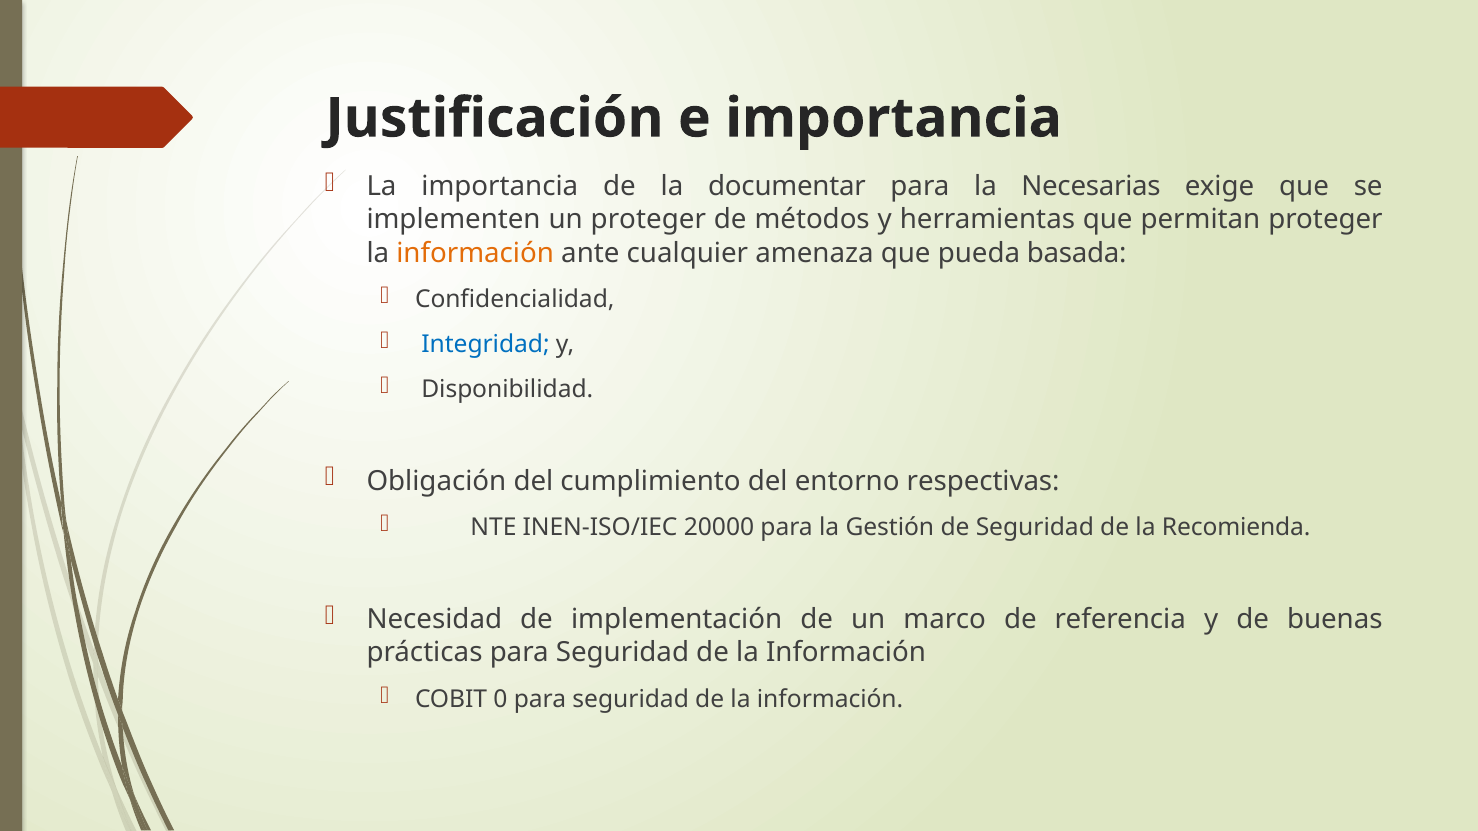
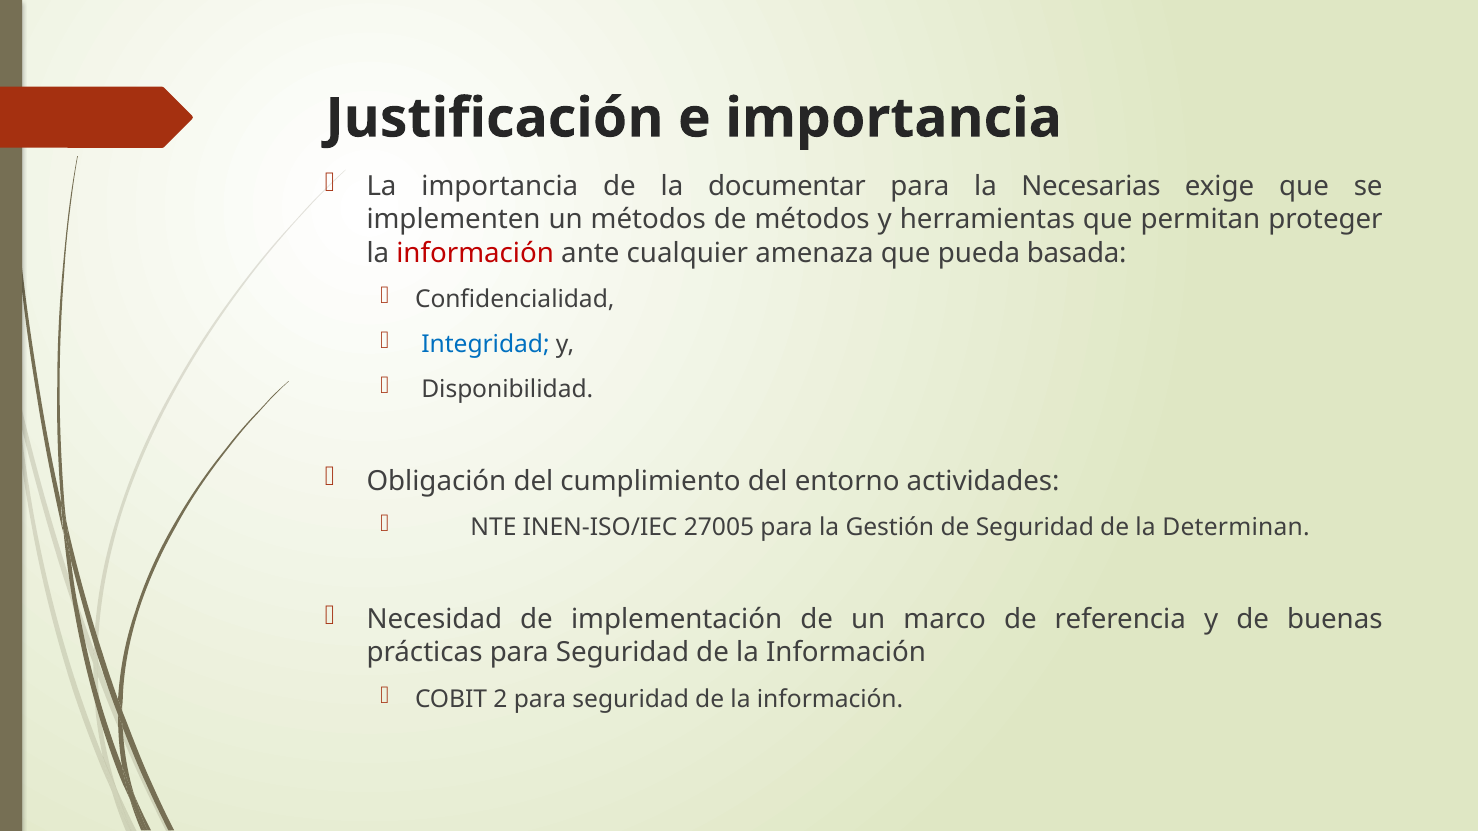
un proteger: proteger -> métodos
información at (475, 253) colour: orange -> red
respectivas: respectivas -> actividades
20000: 20000 -> 27005
Recomienda: Recomienda -> Determinan
0: 0 -> 2
